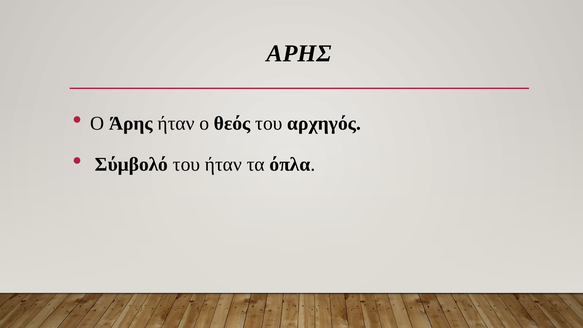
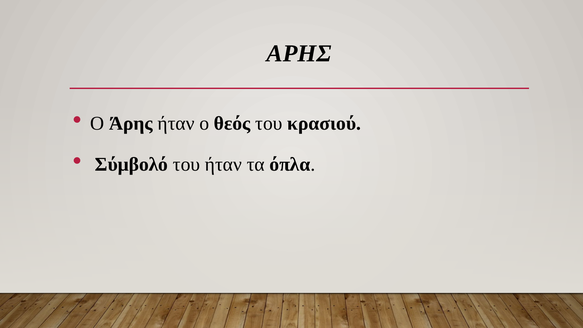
αρχηγός: αρχηγός -> κρασιού
